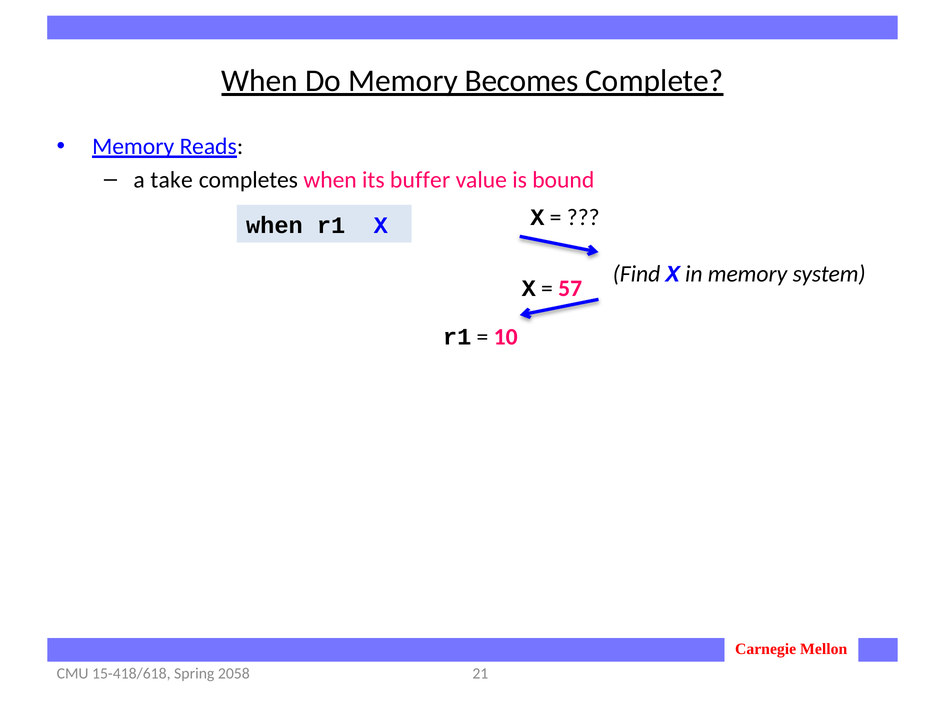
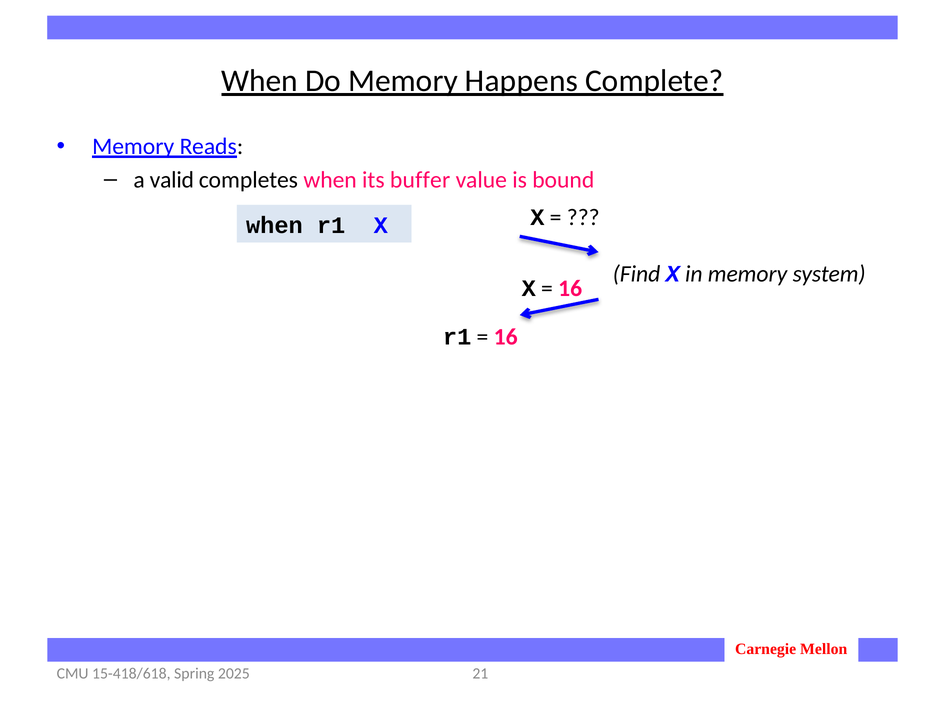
Becomes: Becomes -> Happens
take: take -> valid
57 at (570, 288): 57 -> 16
10 at (506, 337): 10 -> 16
2058: 2058 -> 2025
